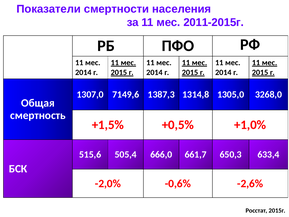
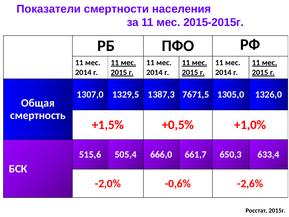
2011-2015г: 2011-2015г -> 2015-2015г
7149,6: 7149,6 -> 1329,5
1314,8: 1314,8 -> 7671,5
3268,0: 3268,0 -> 1326,0
